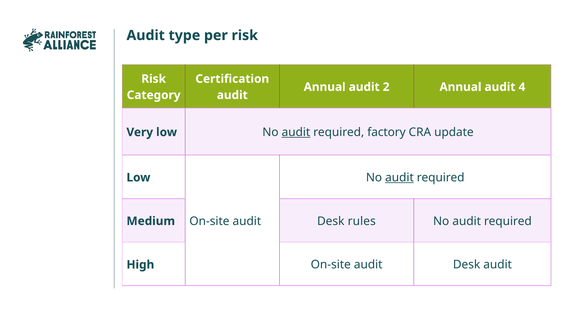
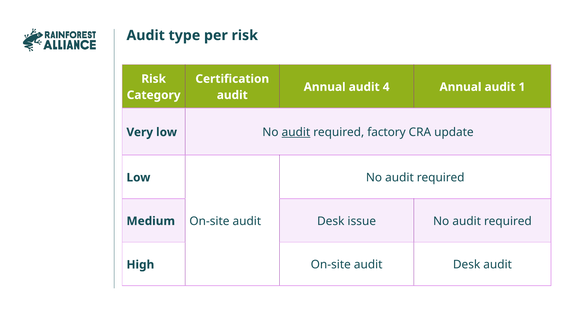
2: 2 -> 4
4: 4 -> 1
audit at (399, 177) underline: present -> none
rules: rules -> issue
